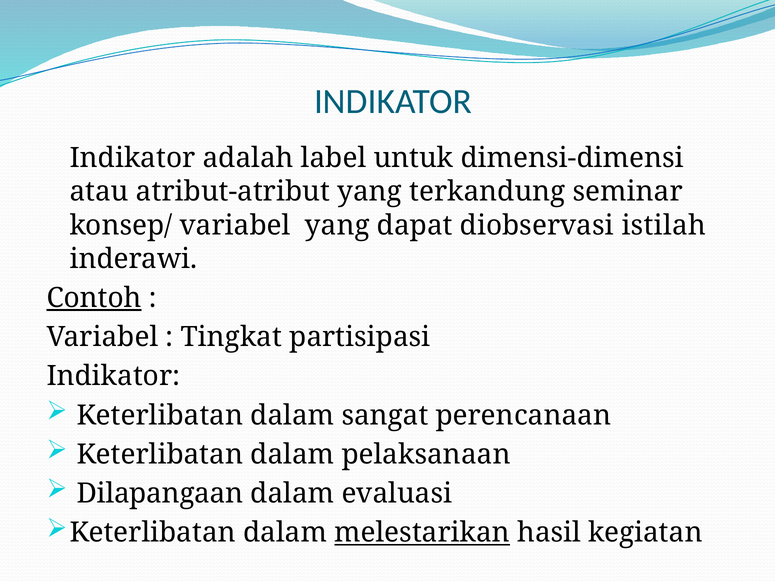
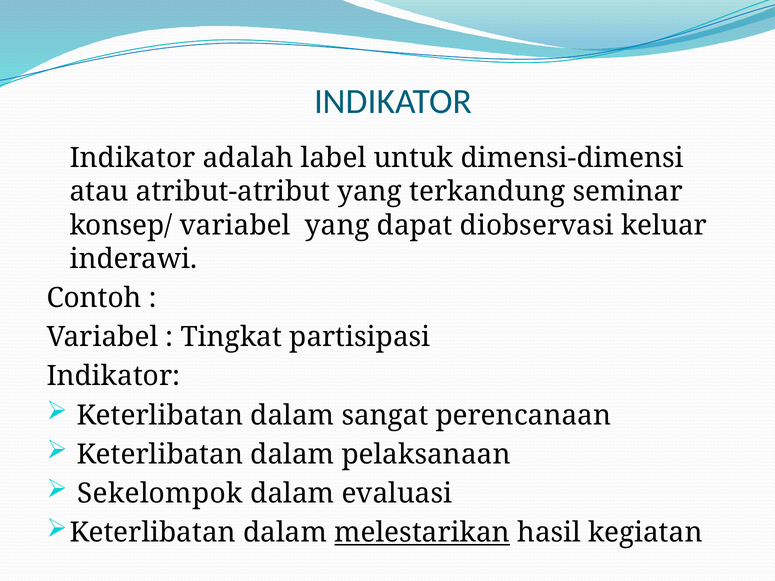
istilah: istilah -> keluar
Contoh underline: present -> none
Dilapangaan: Dilapangaan -> Sekelompok
